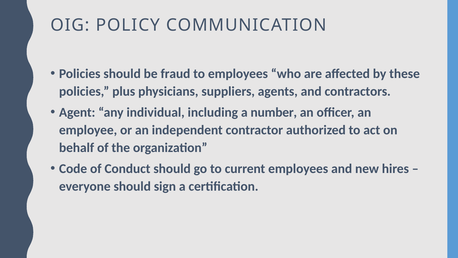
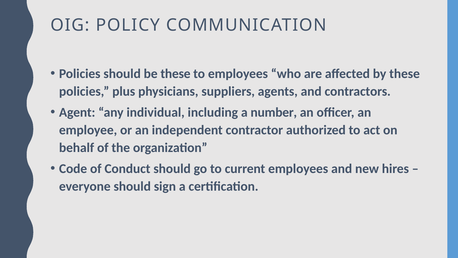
be fraud: fraud -> these
